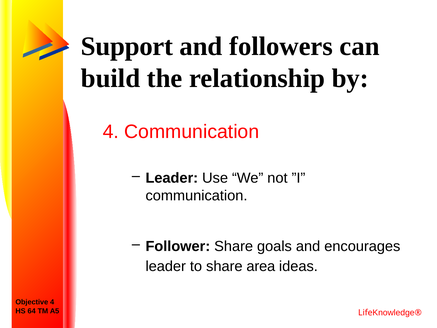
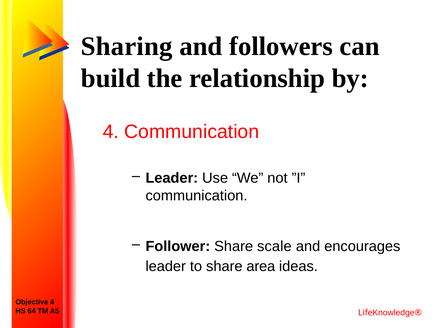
Support: Support -> Sharing
goals: goals -> scale
